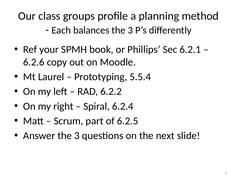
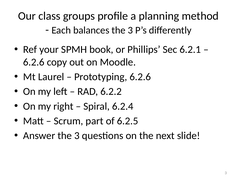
Prototyping 5.5.4: 5.5.4 -> 6.2.6
